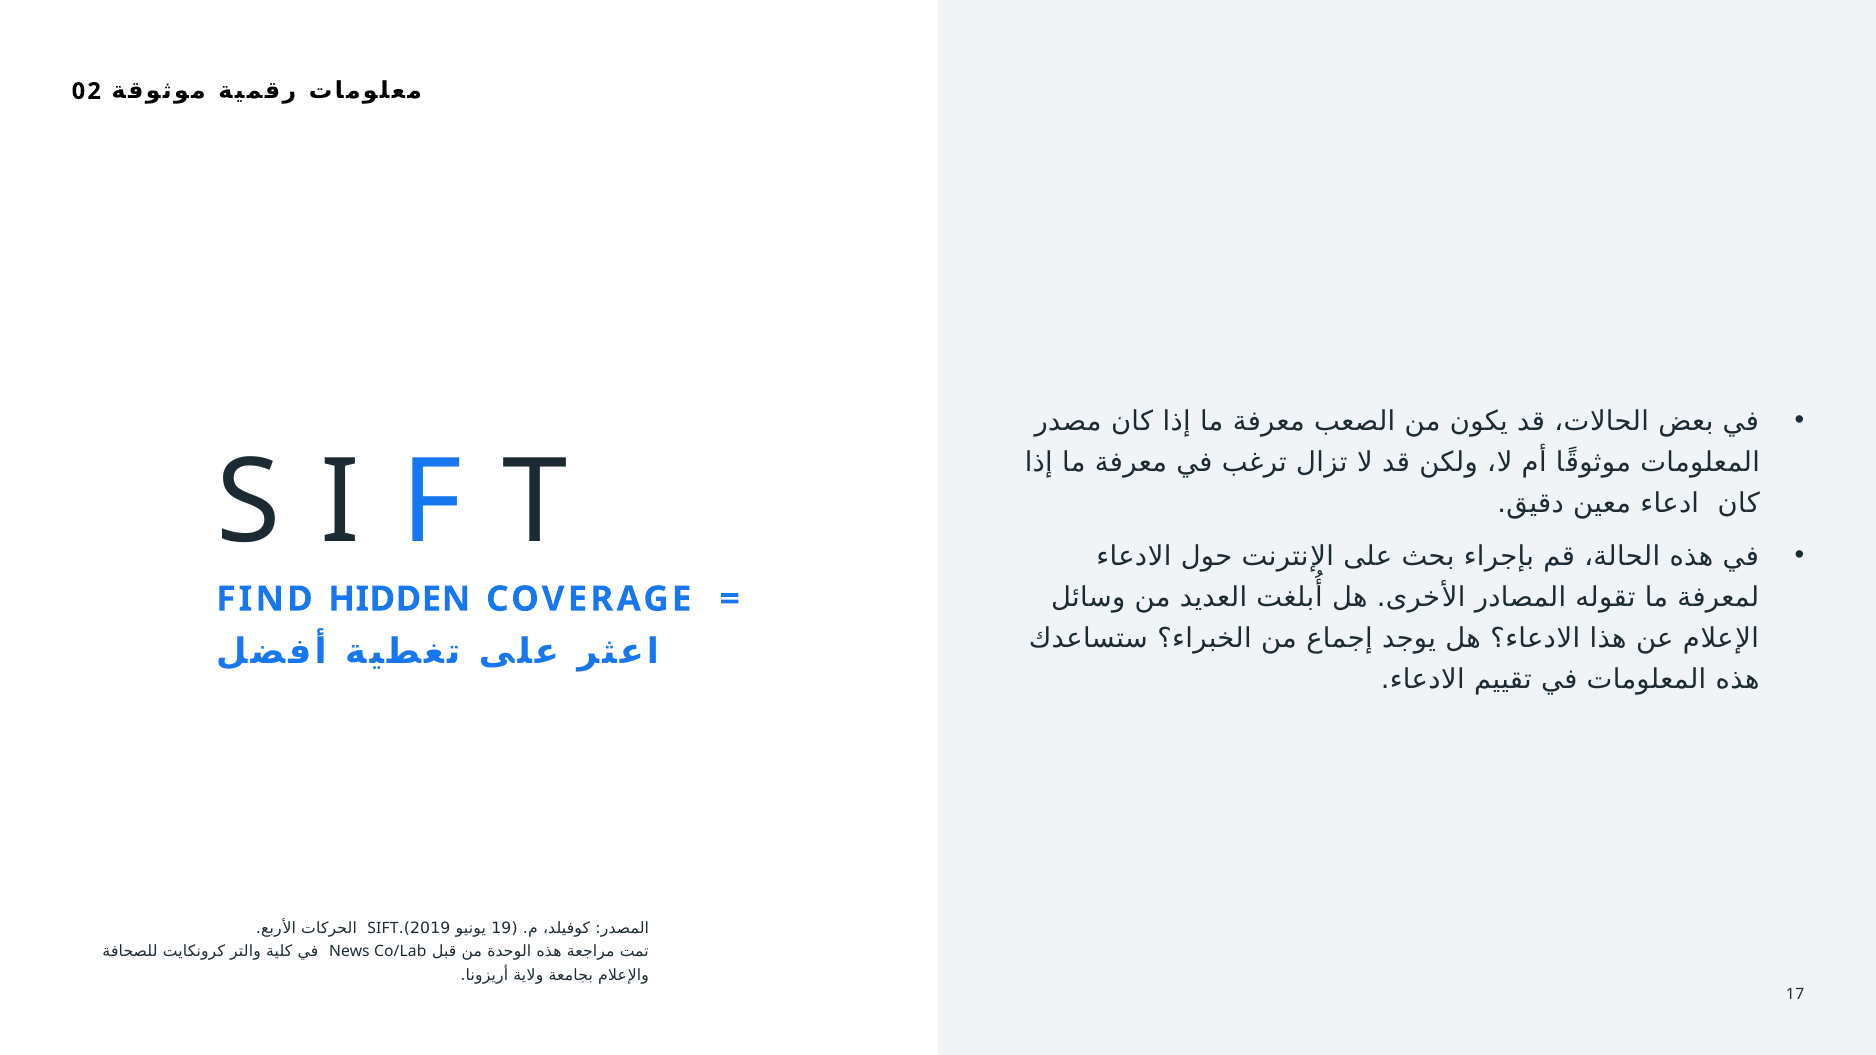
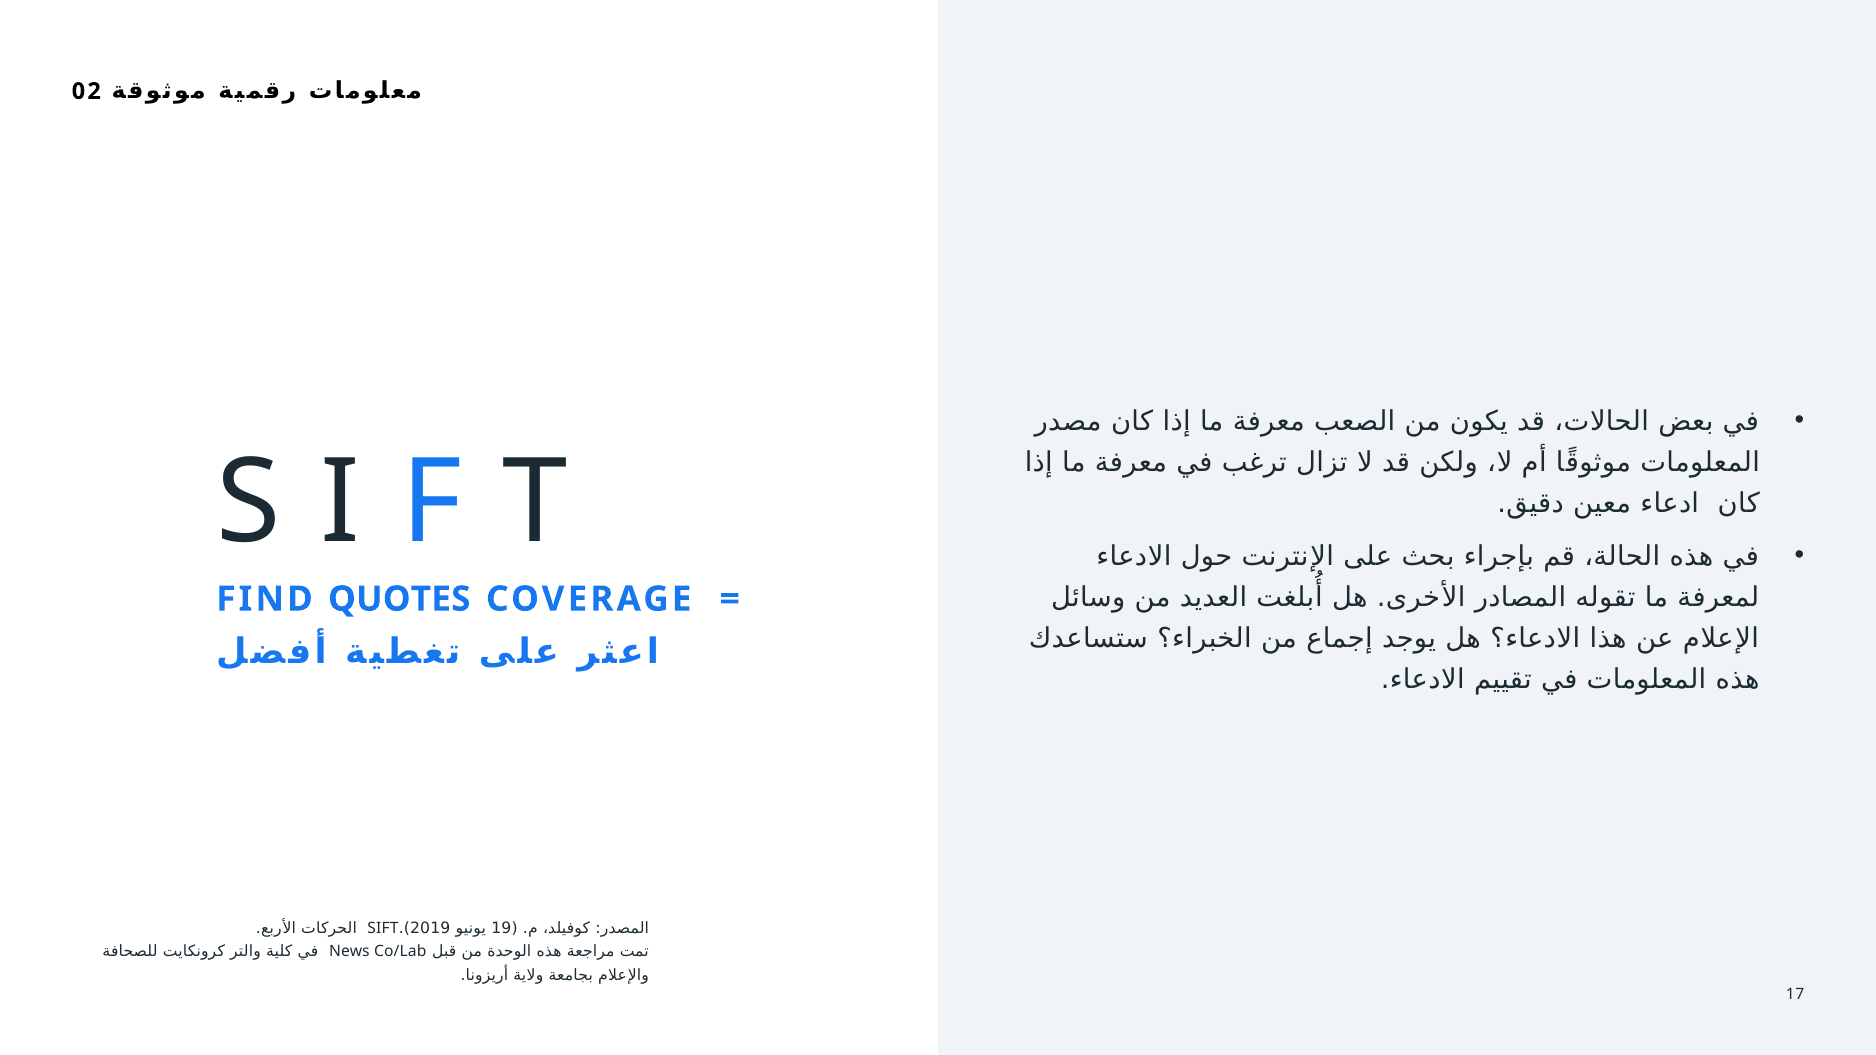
HIDDEN: HIDDEN -> QUOTES
